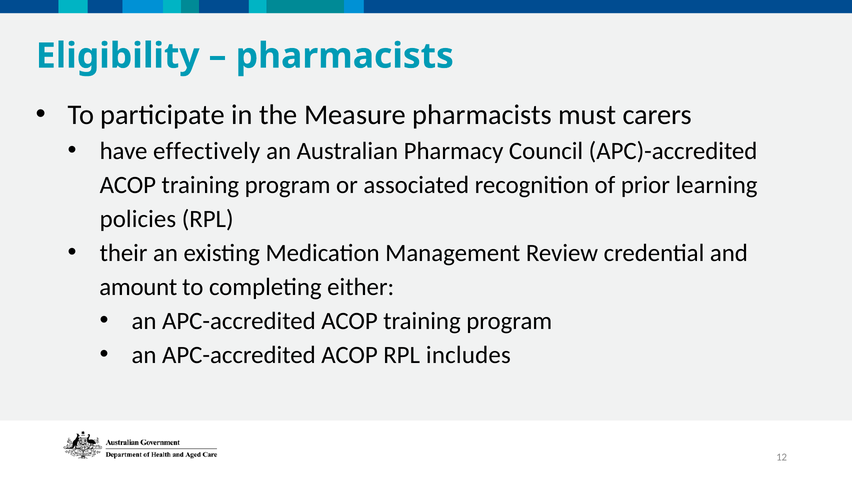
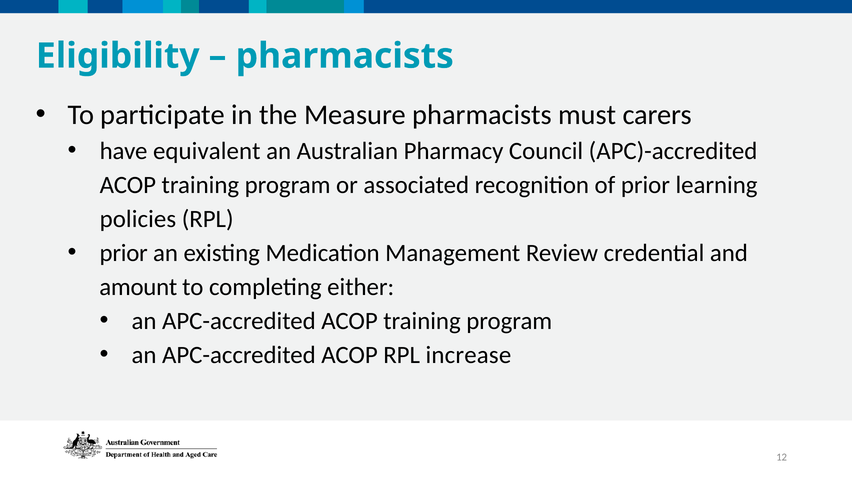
effectively: effectively -> equivalent
their at (124, 253): their -> prior
includes: includes -> increase
